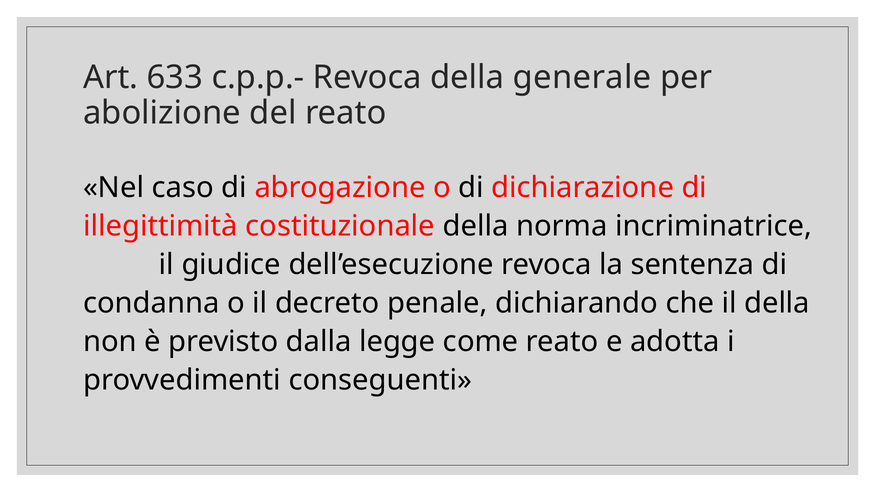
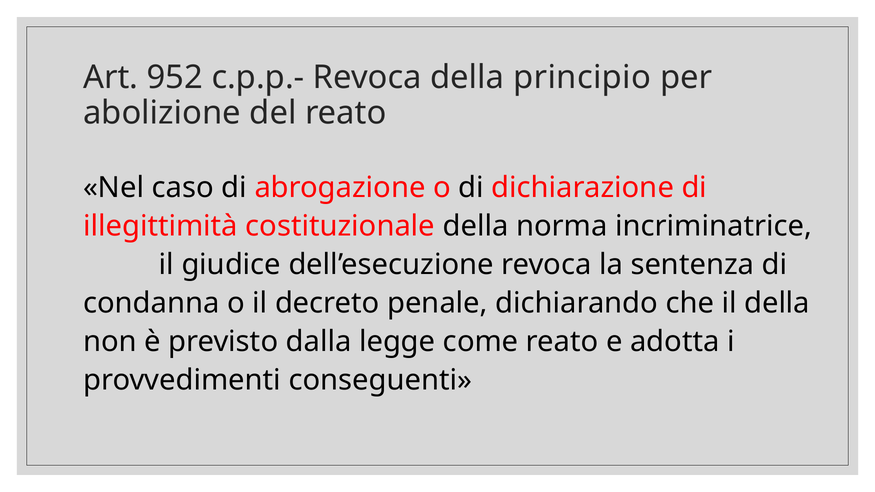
633: 633 -> 952
generale: generale -> principio
